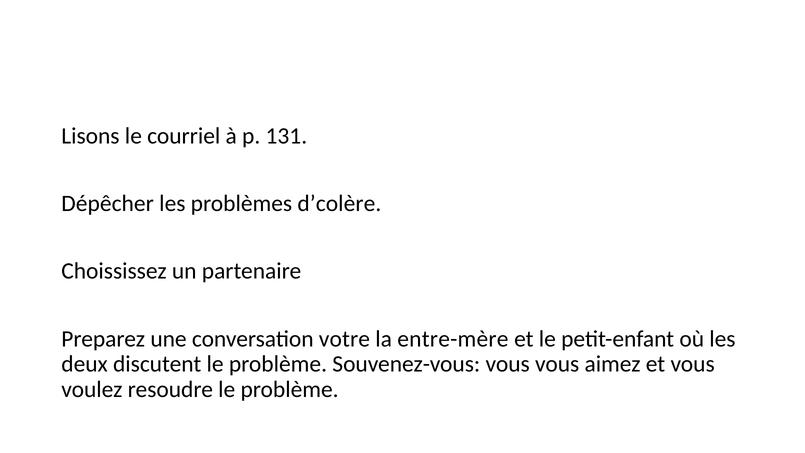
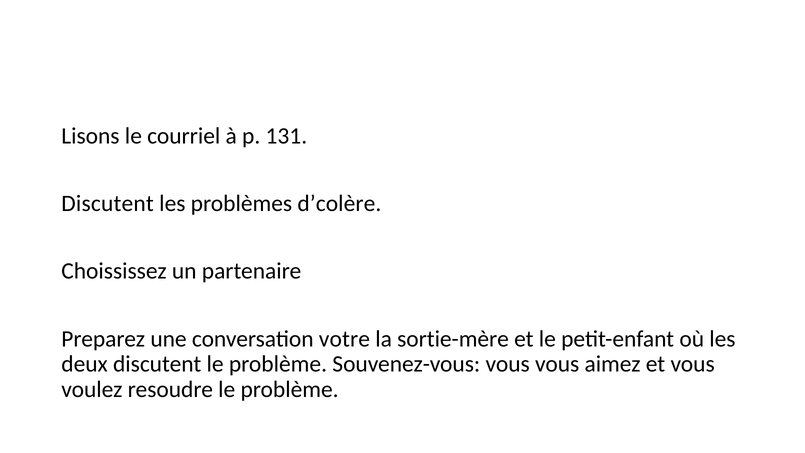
Dépêcher at (108, 204): Dépêcher -> Discutent
entre-mère: entre-mère -> sortie-mère
